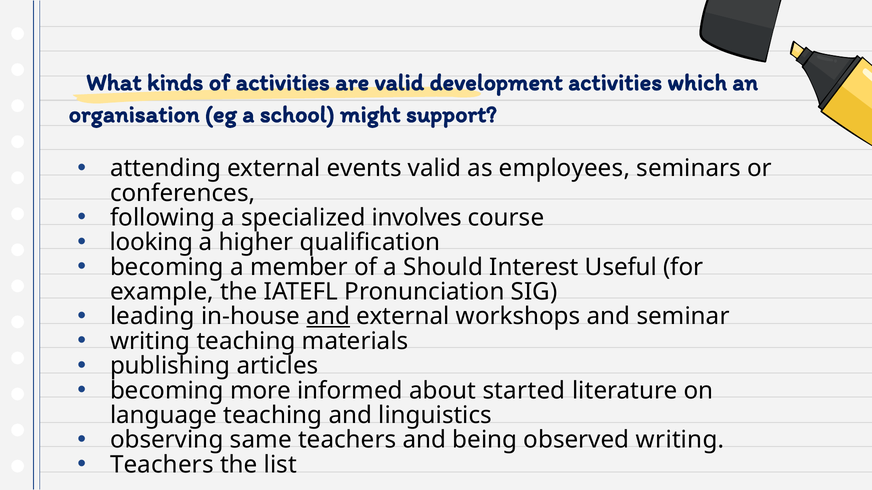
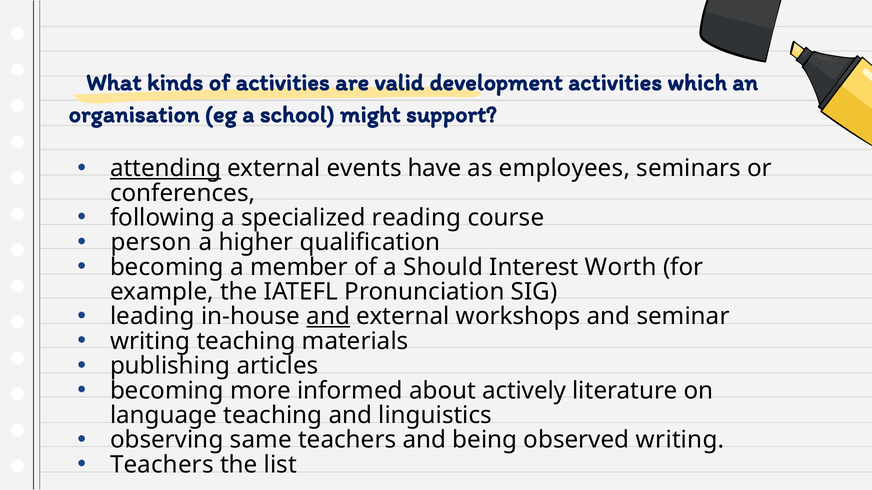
attending underline: none -> present
events valid: valid -> have
involves: involves -> reading
looking: looking -> person
Useful: Useful -> Worth
started: started -> actively
